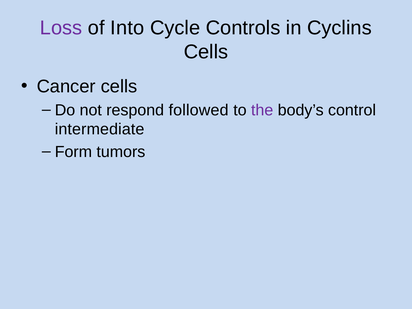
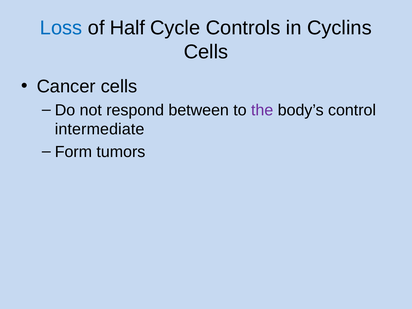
Loss colour: purple -> blue
Into: Into -> Half
followed: followed -> between
